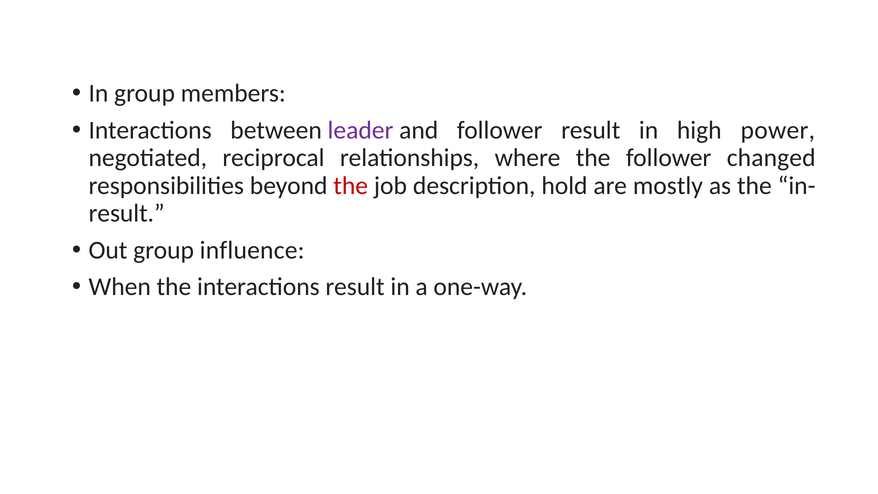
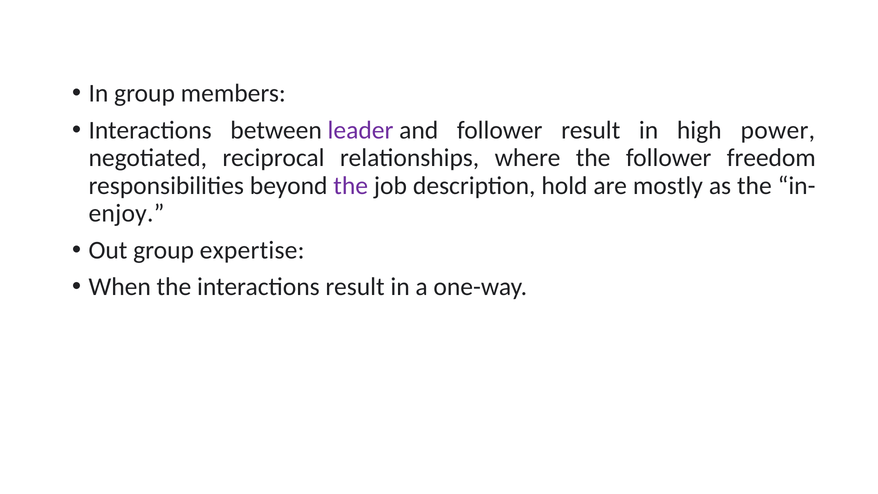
changed: changed -> freedom
the at (351, 186) colour: red -> purple
result at (127, 213): result -> enjoy
influence: influence -> expertise
